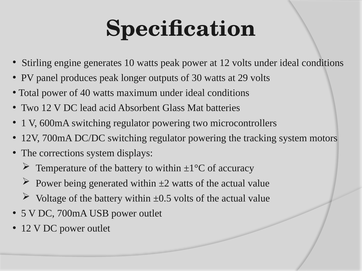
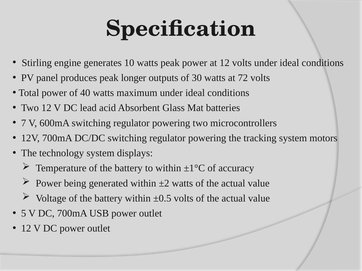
29: 29 -> 72
1: 1 -> 7
corrections: corrections -> technology
